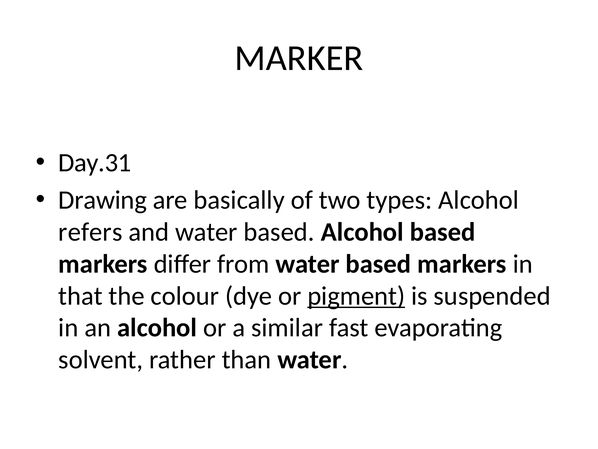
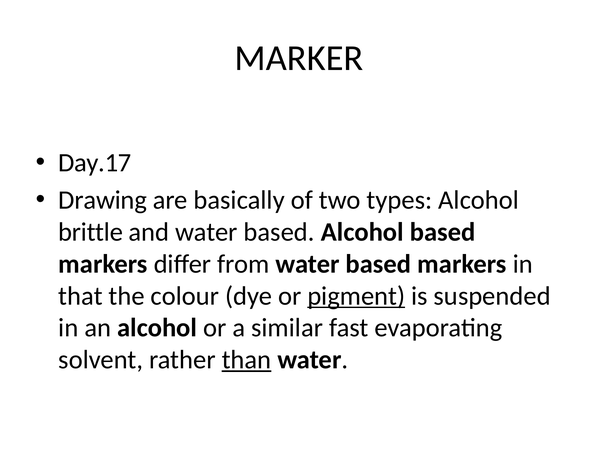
Day.31: Day.31 -> Day.17
refers: refers -> brittle
than underline: none -> present
